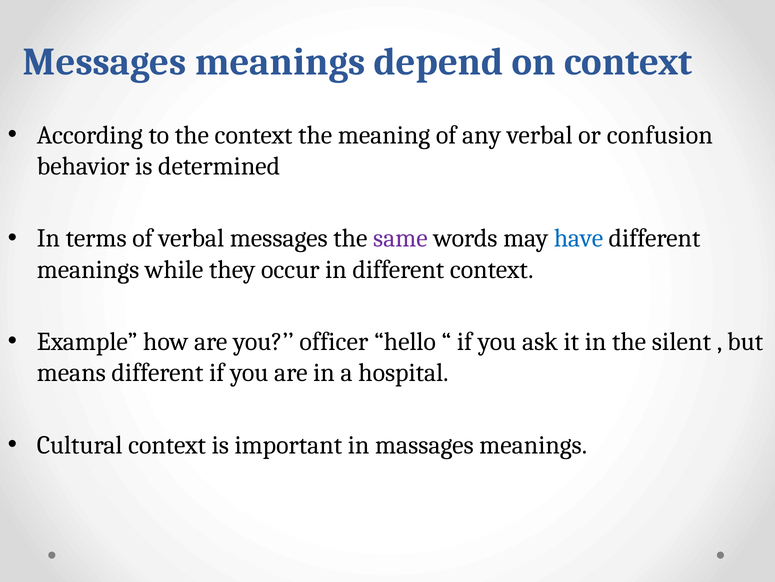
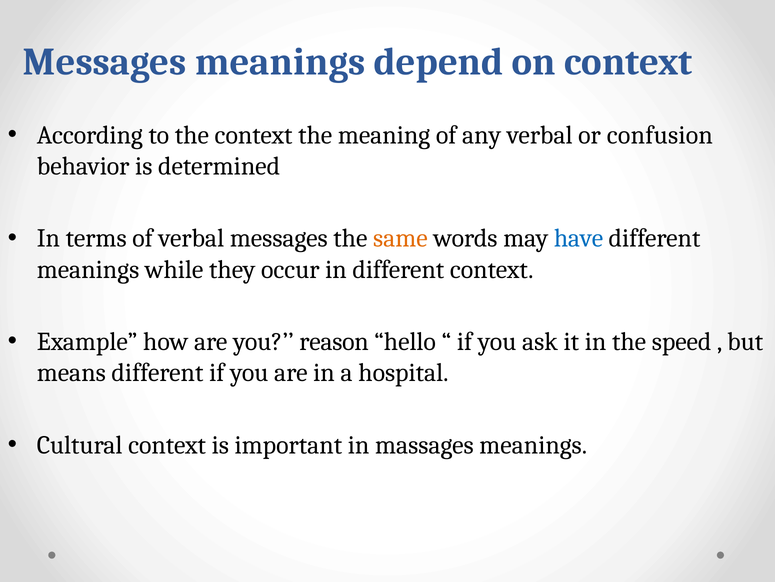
same colour: purple -> orange
officer: officer -> reason
silent: silent -> speed
